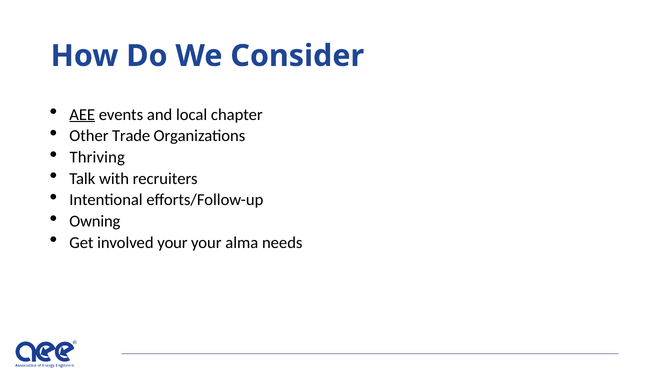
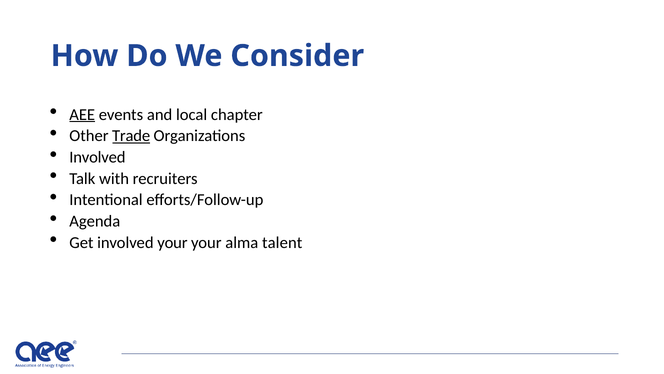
Trade underline: none -> present
Thriving at (97, 157): Thriving -> Involved
Owning: Owning -> Agenda
needs: needs -> talent
